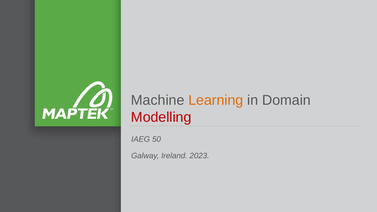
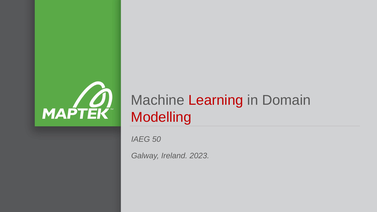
Learning colour: orange -> red
